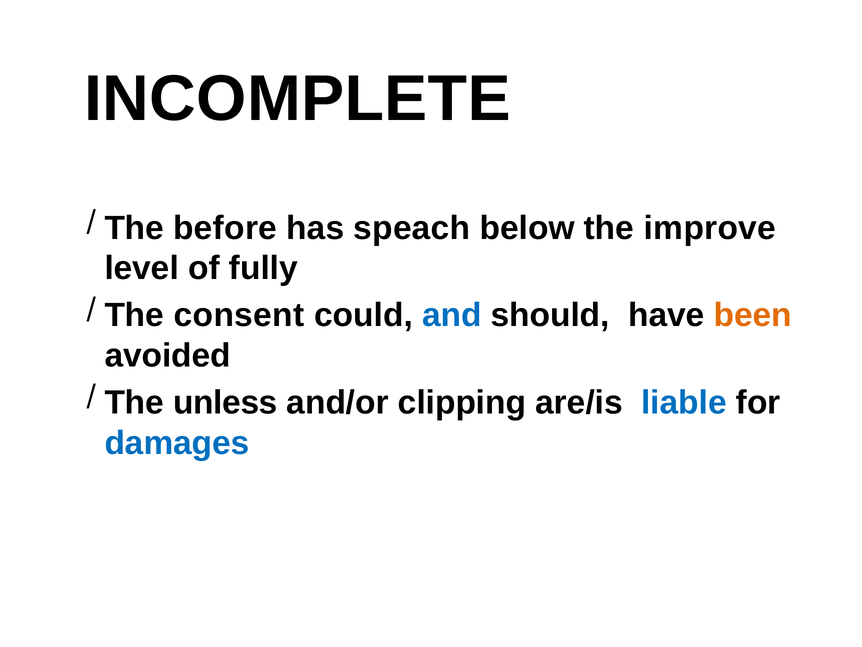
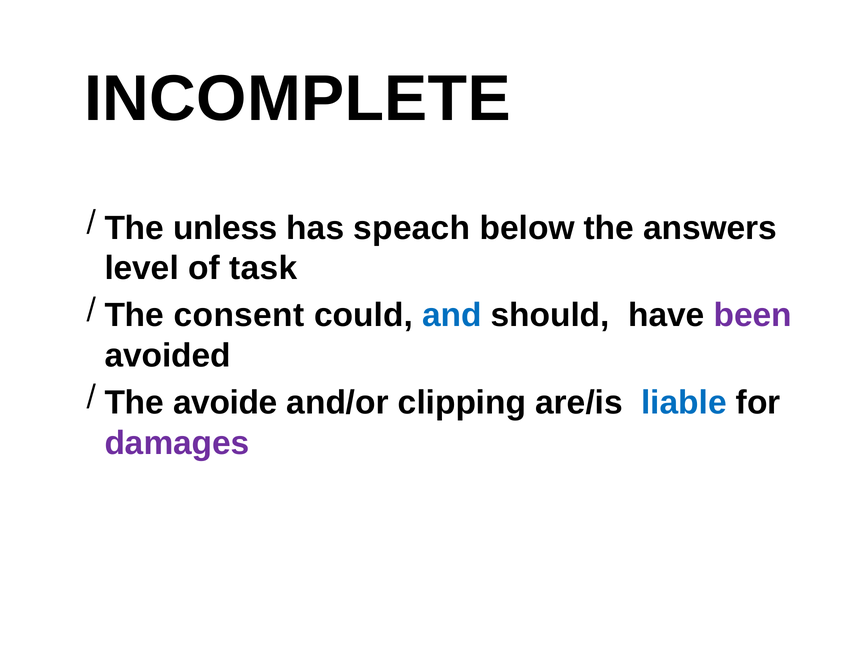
before: before -> unless
improve: improve -> answers
fully: fully -> task
been colour: orange -> purple
unless: unless -> avoide
damages colour: blue -> purple
